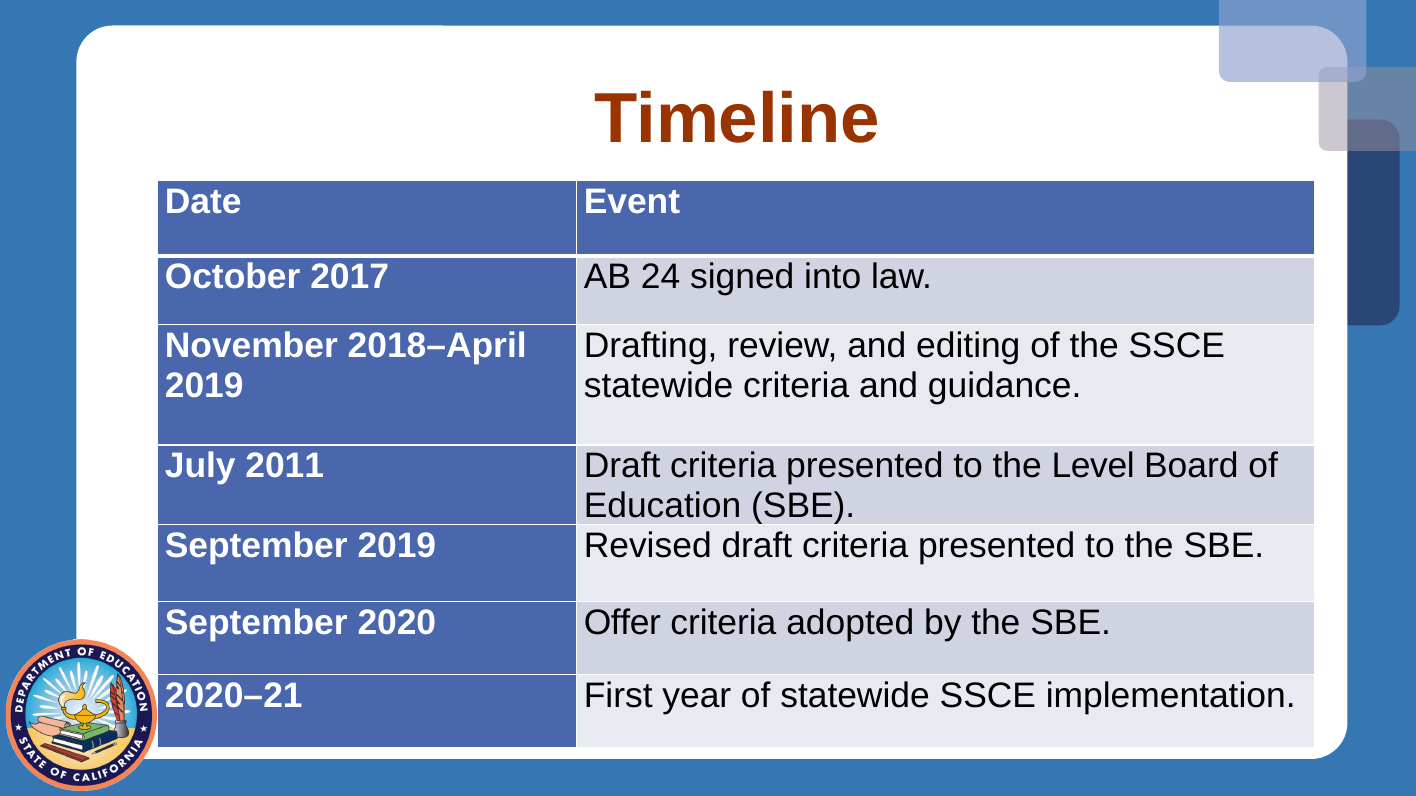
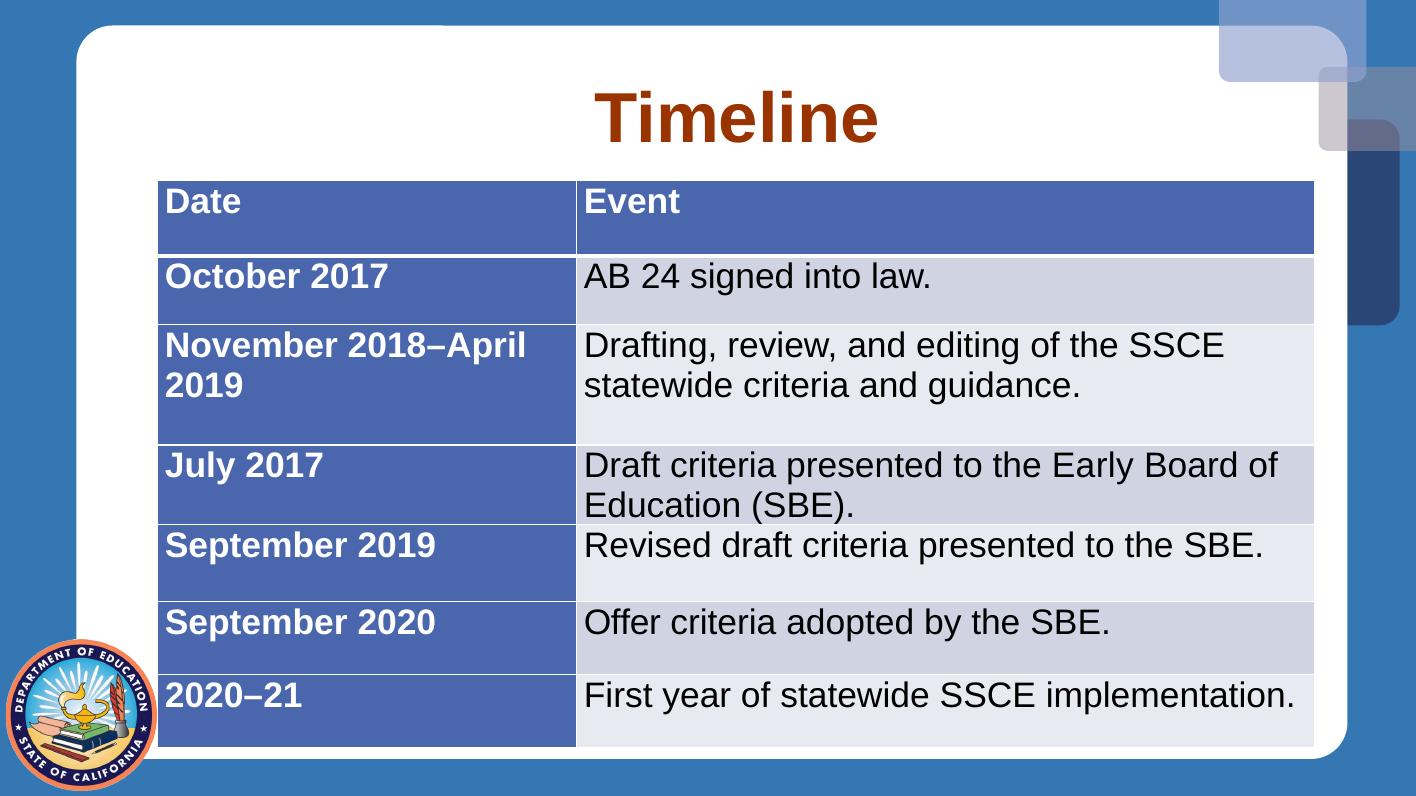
July 2011: 2011 -> 2017
Level: Level -> Early
